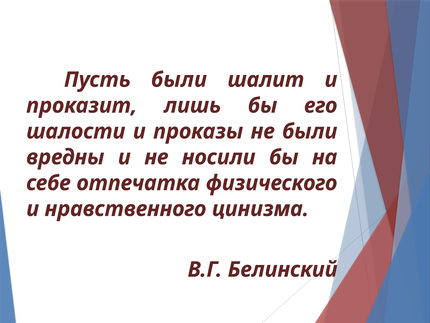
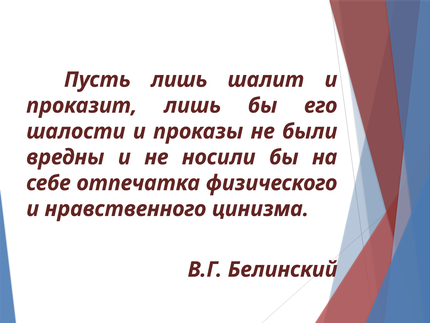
Пусть были: были -> лишь
